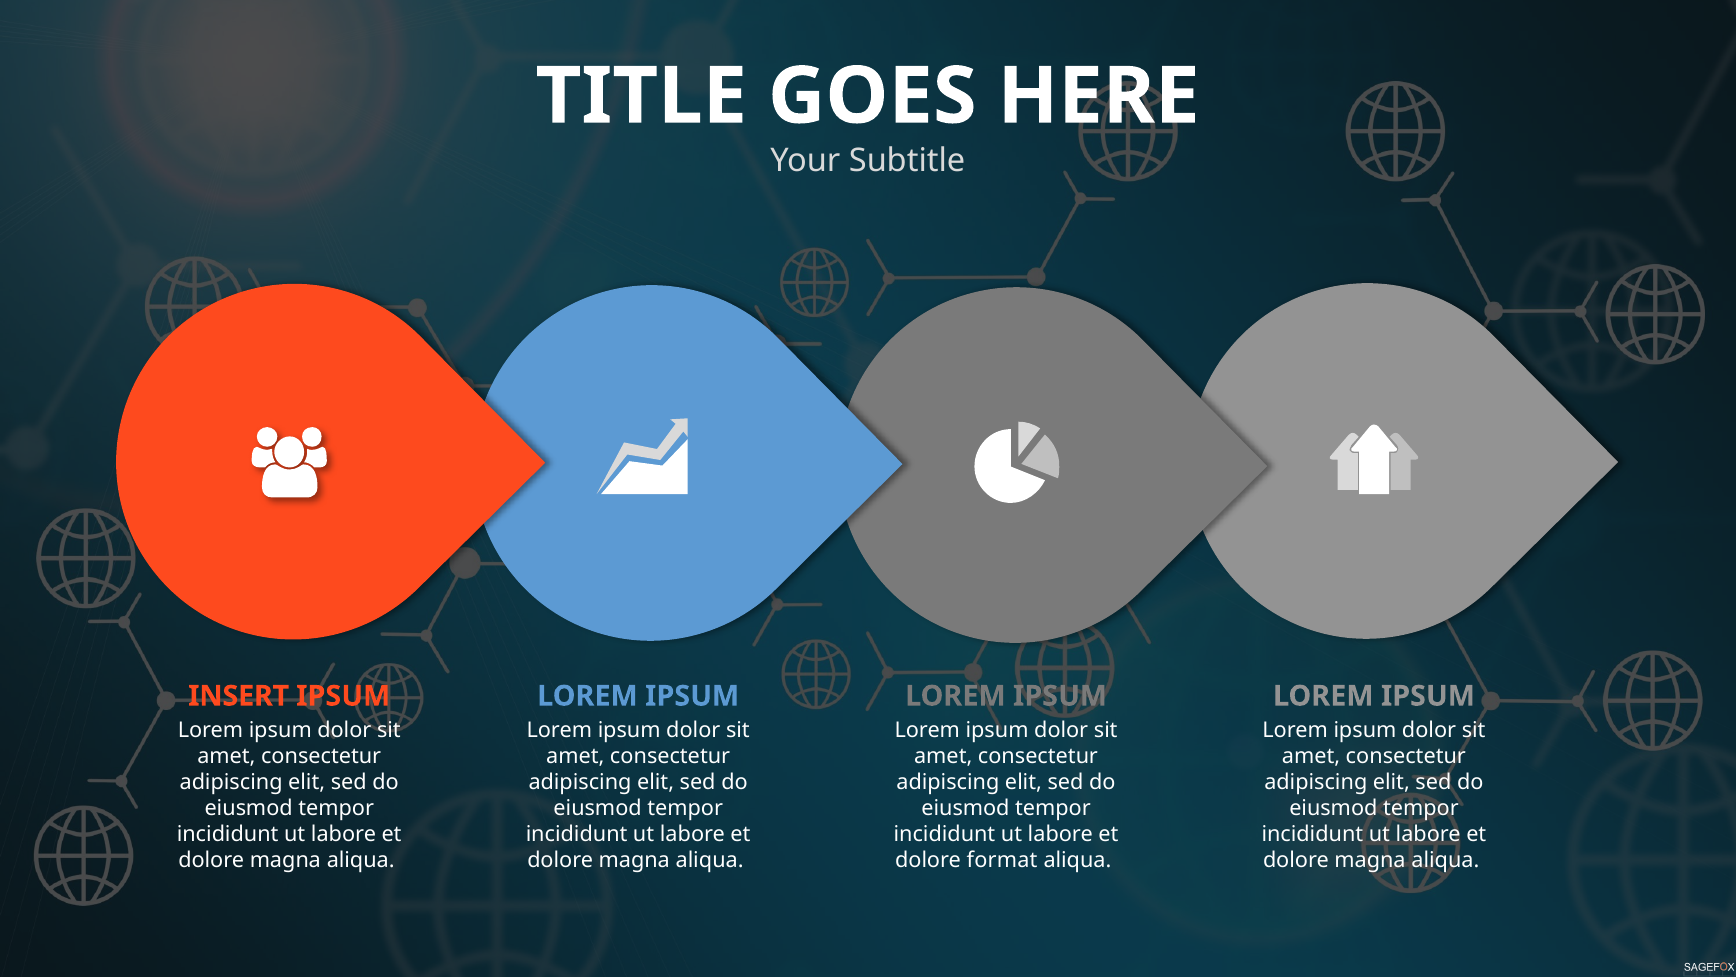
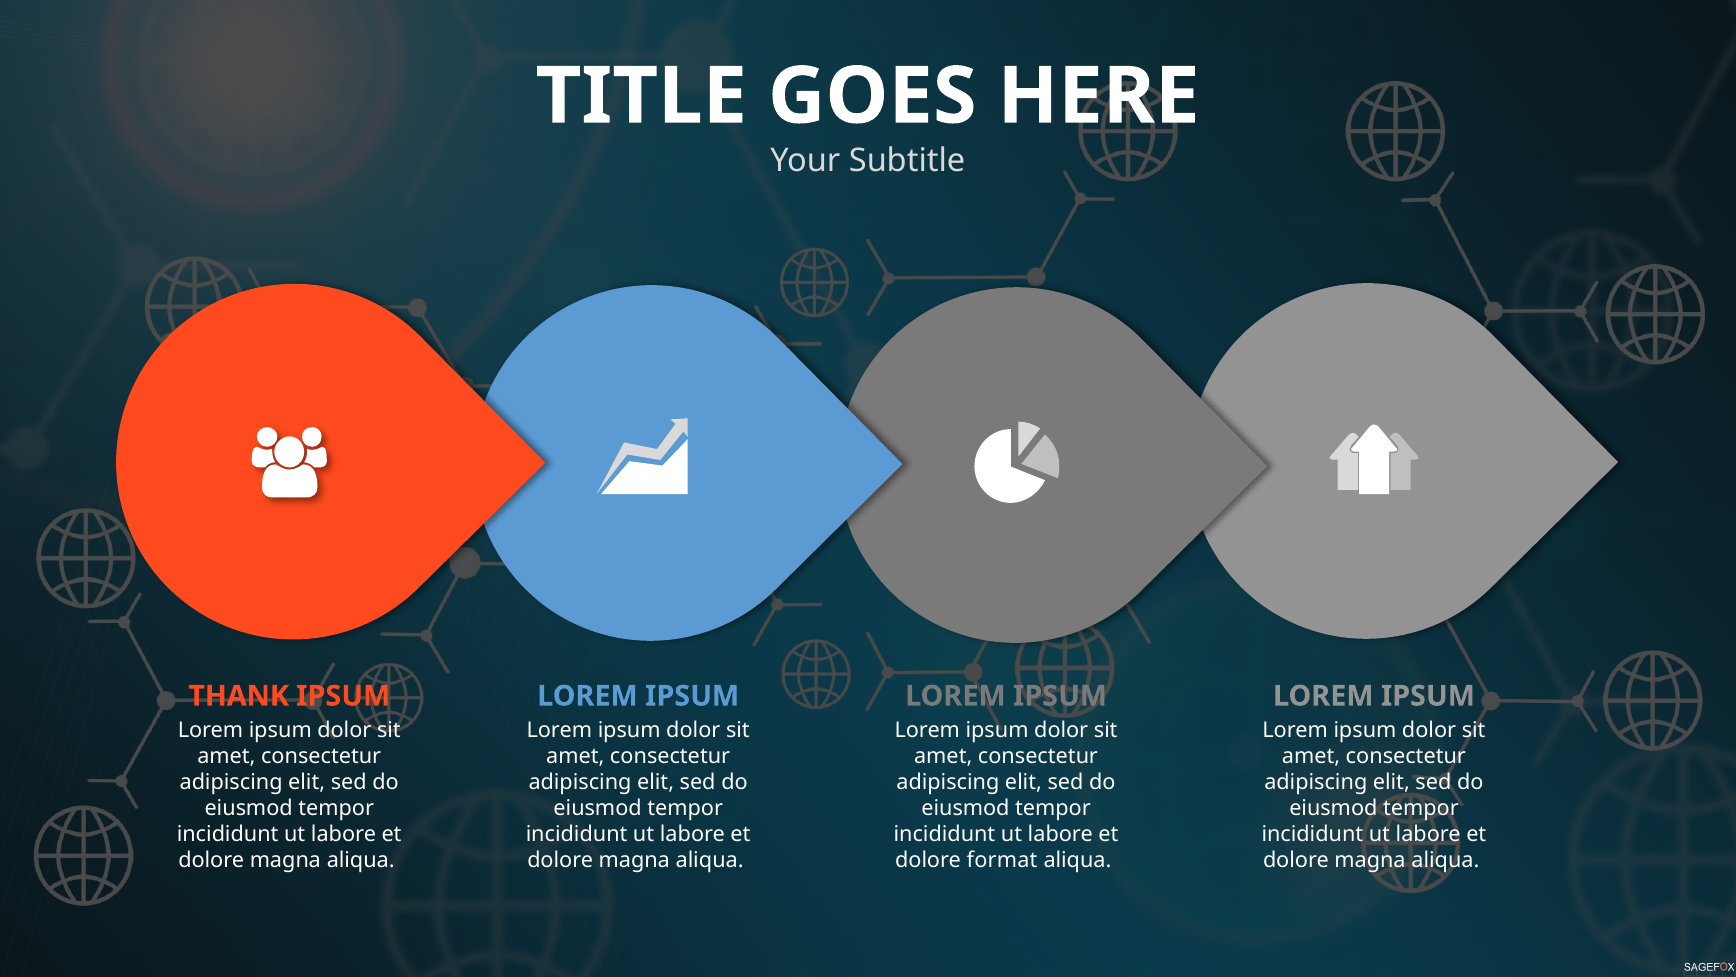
INSERT: INSERT -> THANK
